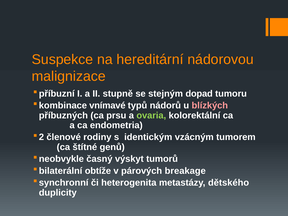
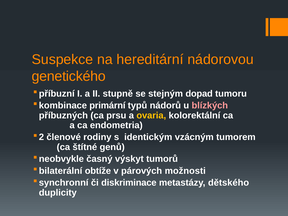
malignizace: malignizace -> genetického
vnímavé: vnímavé -> primární
ovaria colour: light green -> yellow
breakage: breakage -> možnosti
heterogenita: heterogenita -> diskriminace
